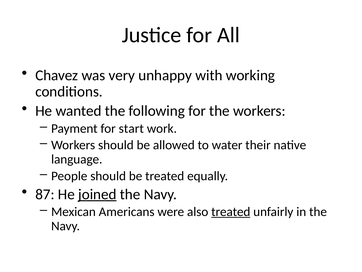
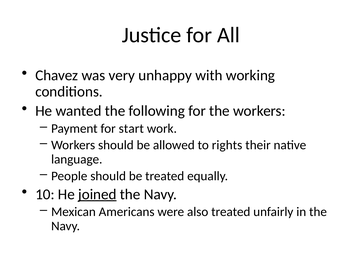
water: water -> rights
87: 87 -> 10
treated at (231, 211) underline: present -> none
